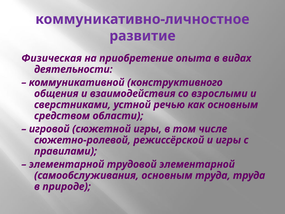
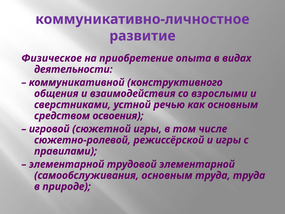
Физическая: Физическая -> Физическое
области: области -> освоения
